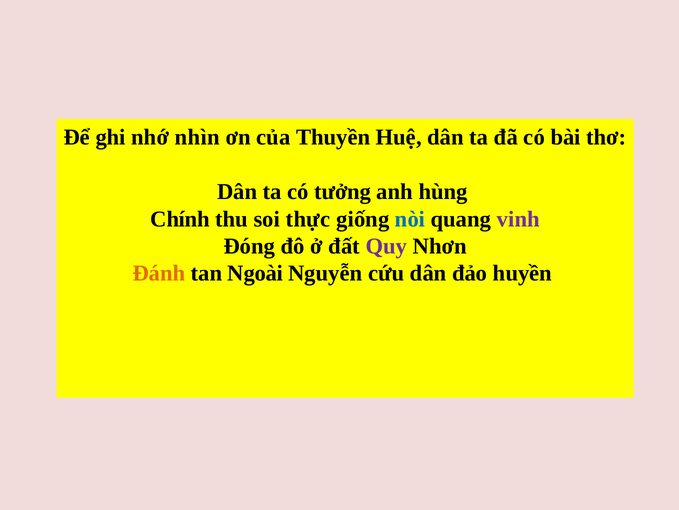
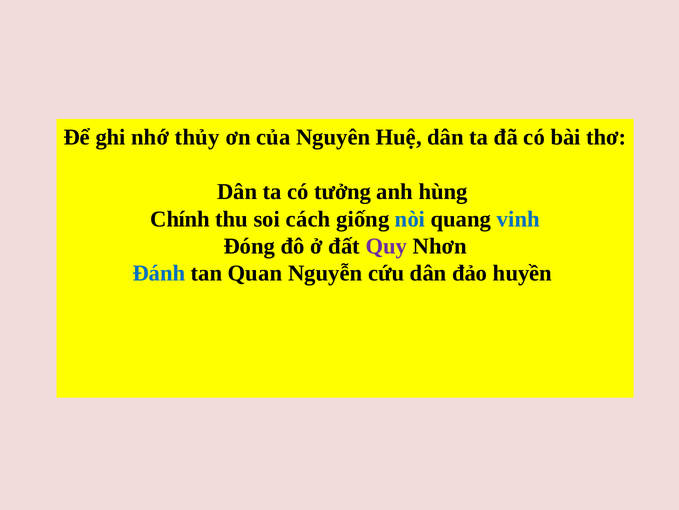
nhìn: nhìn -> thủy
Thuyền: Thuyền -> Nguyên
thực: thực -> cách
vinh colour: purple -> blue
Đánh colour: orange -> blue
Ngoài: Ngoài -> Quan
